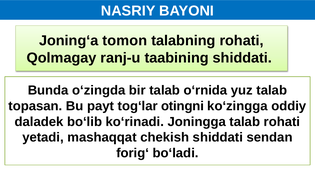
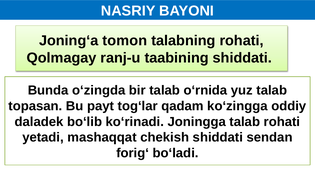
otingni: otingni -> qadam
